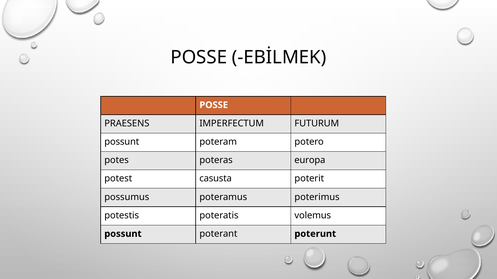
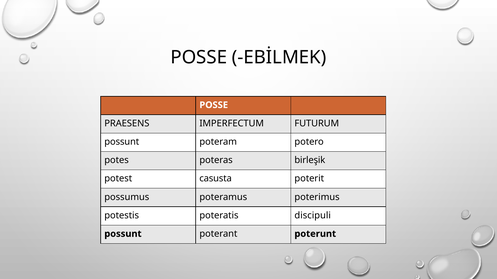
europa: europa -> birleşik
volemus: volemus -> discipuli
